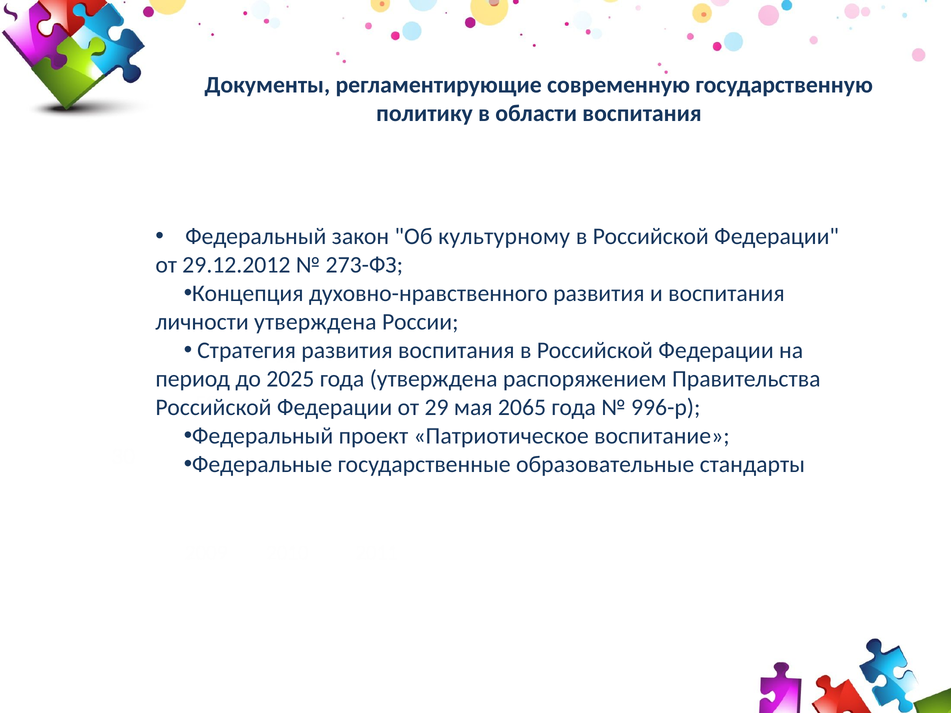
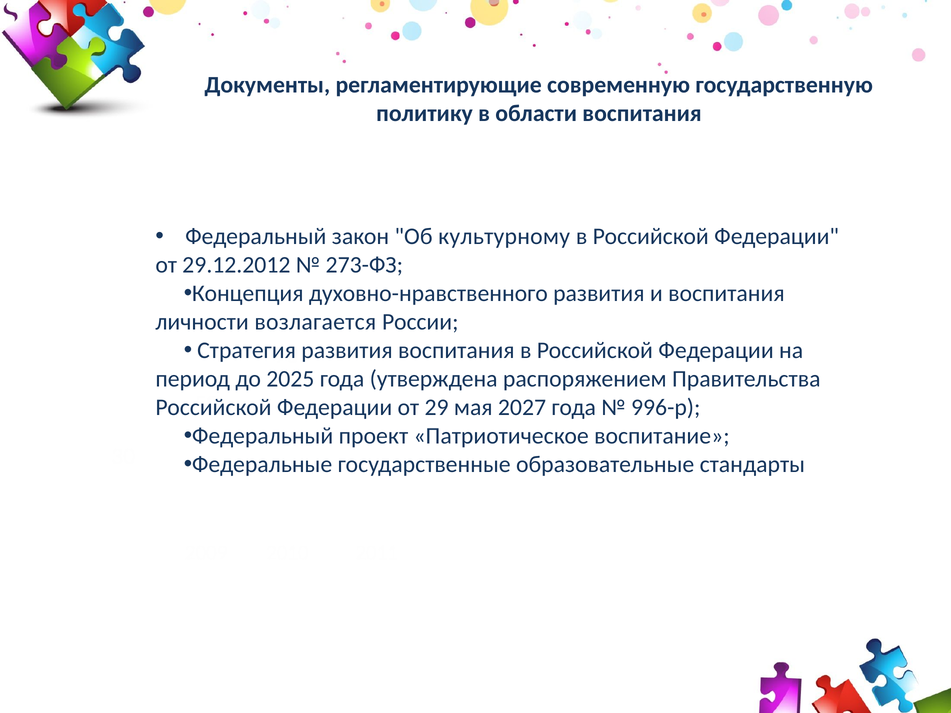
личности утверждена: утверждена -> возлагается
2065: 2065 -> 2027
